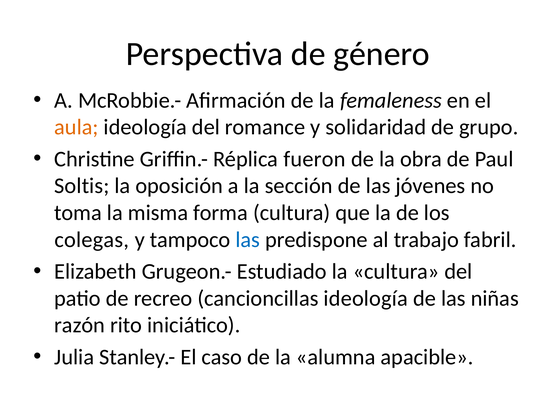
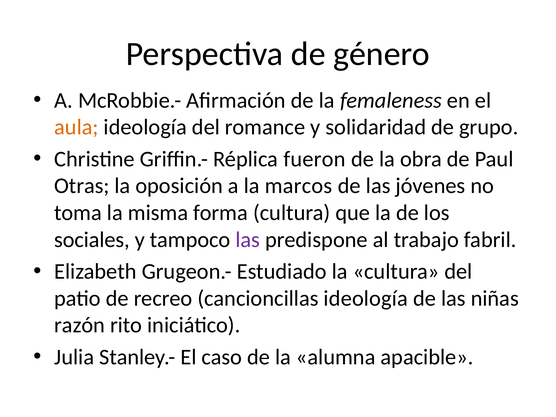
Soltis: Soltis -> Otras
sección: sección -> marcos
colegas: colegas -> sociales
las at (248, 240) colour: blue -> purple
